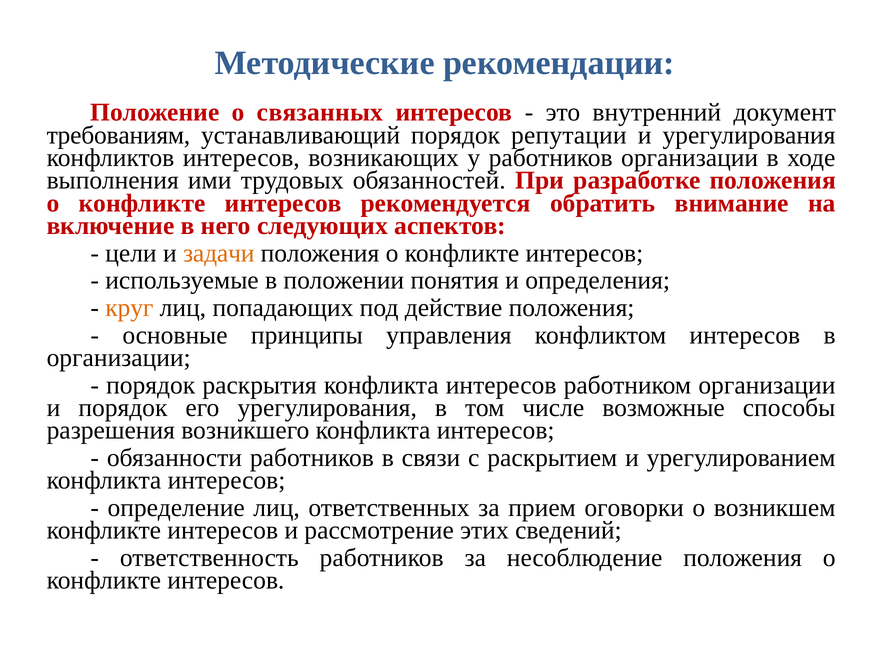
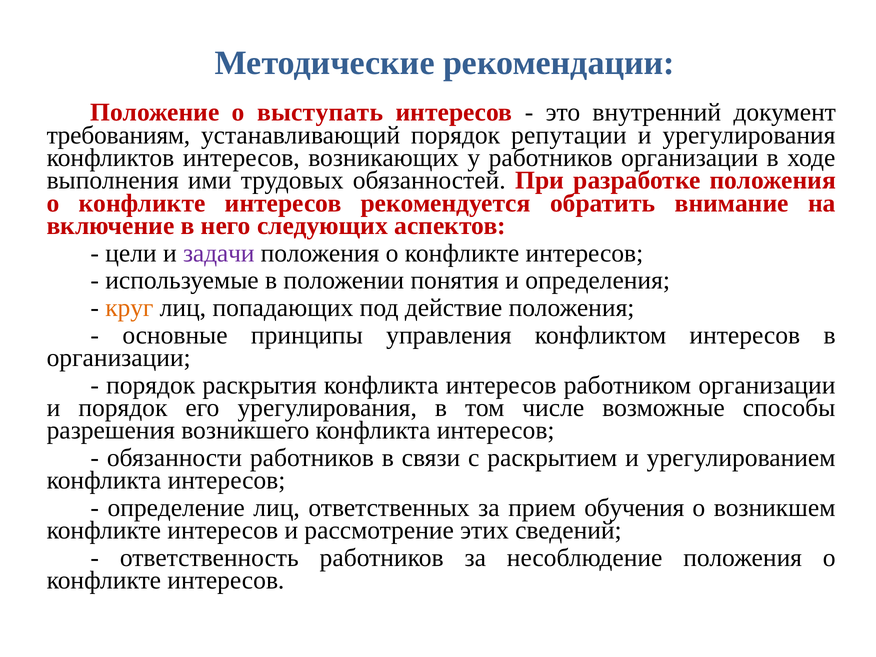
связанных: связанных -> выступать
задачи colour: orange -> purple
оговорки: оговорки -> обучения
